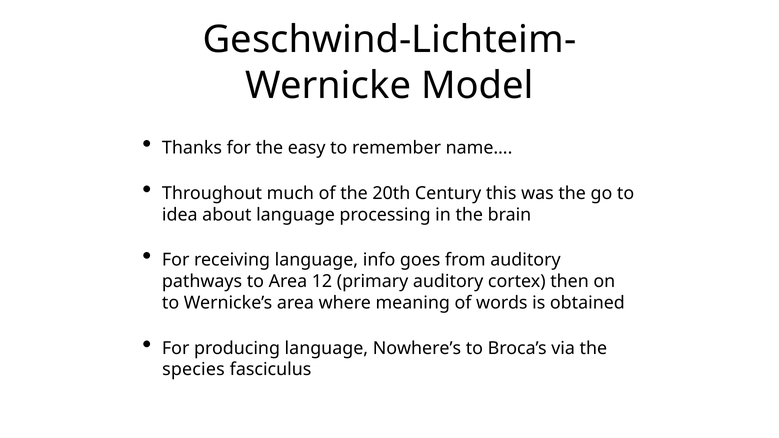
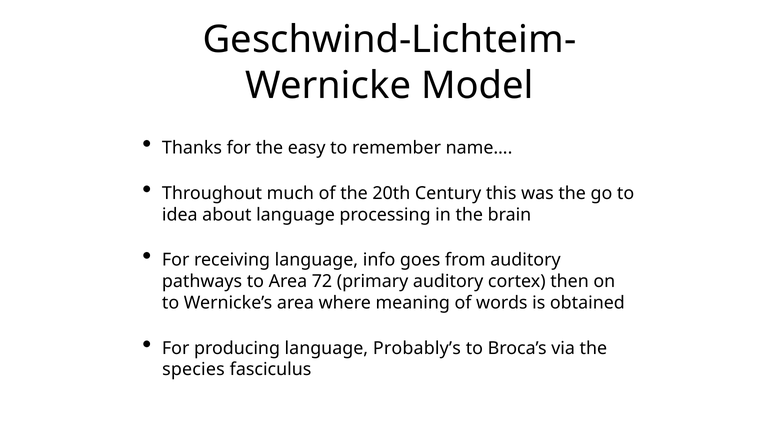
12: 12 -> 72
Nowhere’s: Nowhere’s -> Probably’s
